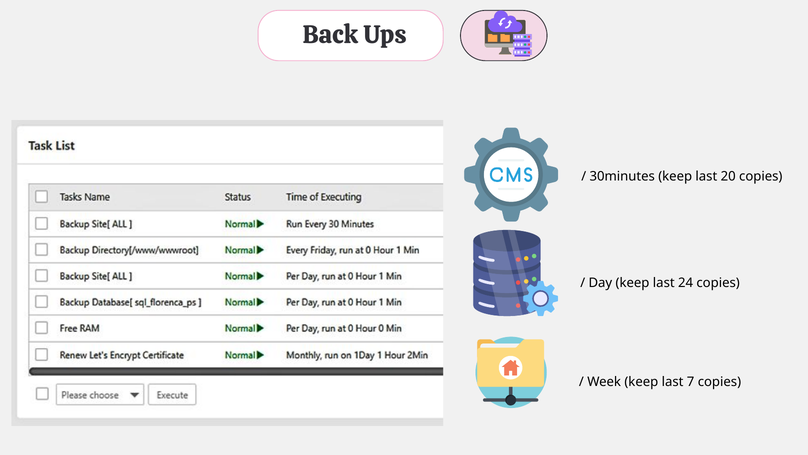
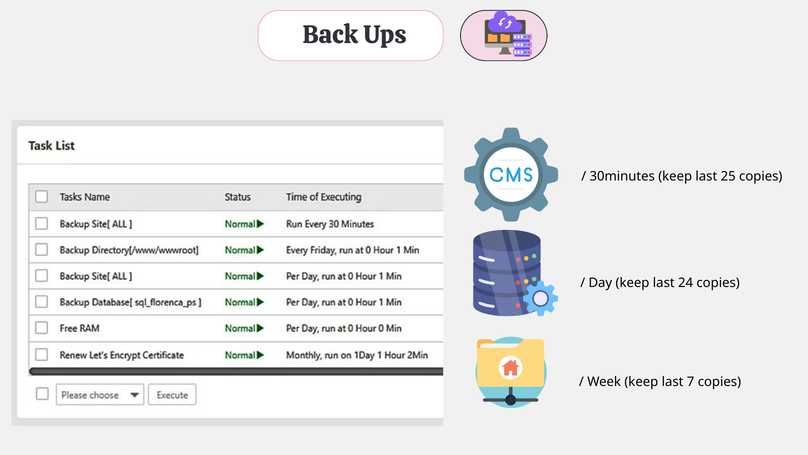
20: 20 -> 25
